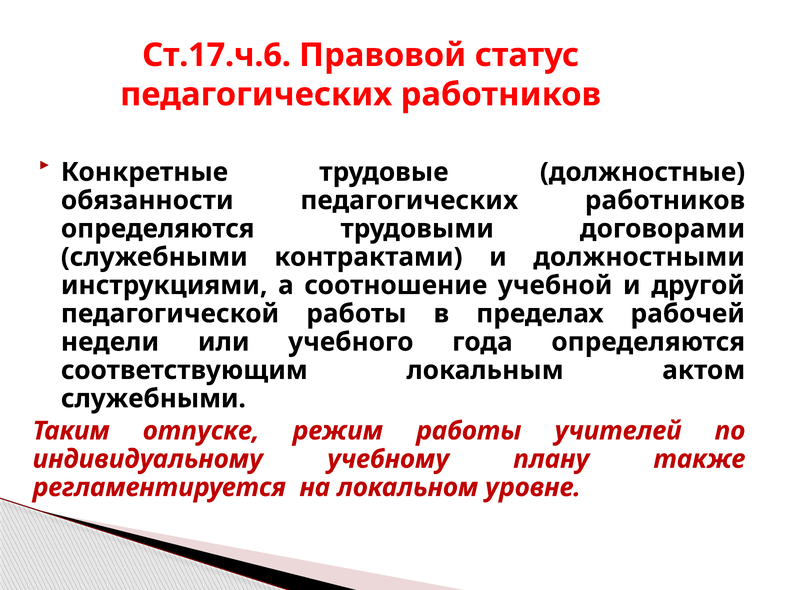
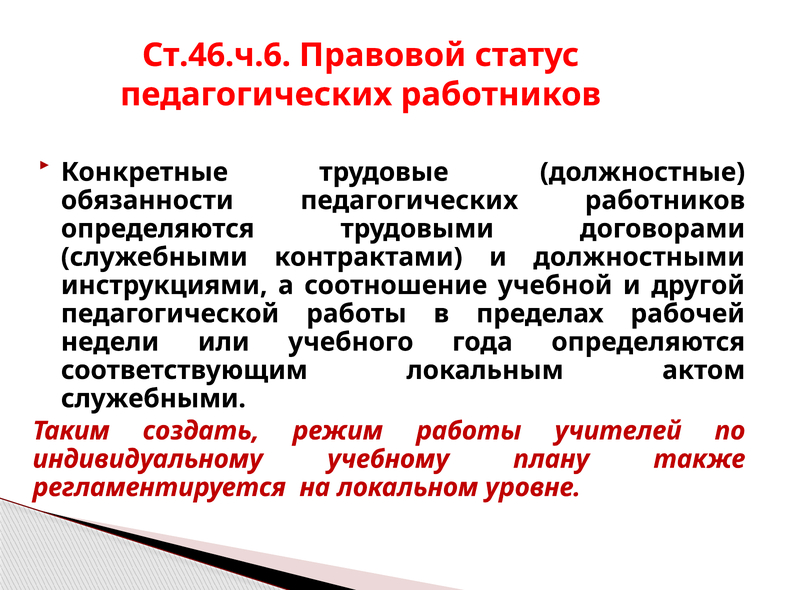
Ст.17.ч.6: Ст.17.ч.6 -> Ст.46.ч.6
отпуске: отпуске -> создать
